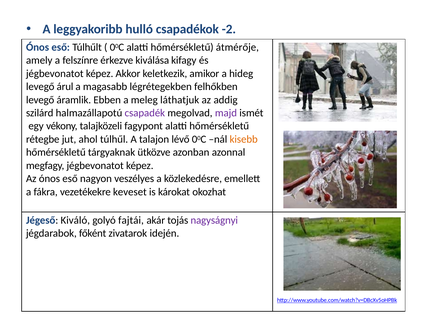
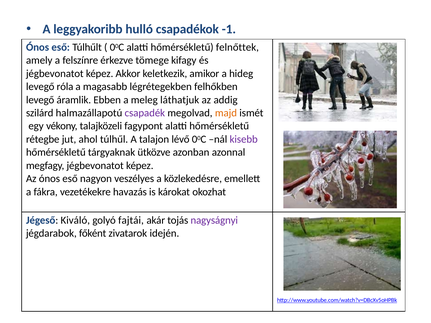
-2: -2 -> -1
átmérője: átmérője -> felnőttek
kiválása: kiválása -> tömege
árul: árul -> róla
majd colour: purple -> orange
kisebb colour: orange -> purple
keveset: keveset -> havazás
